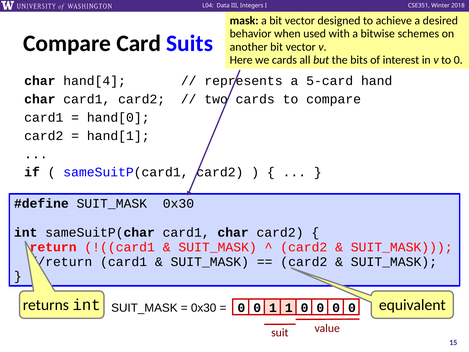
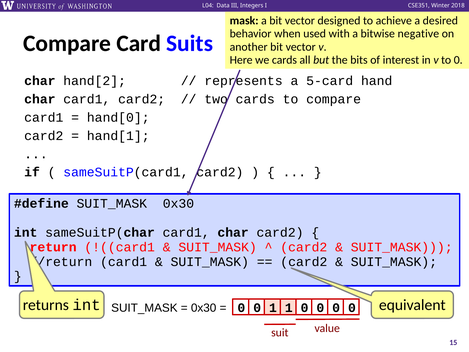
schemes: schemes -> negative
hand[4: hand[4 -> hand[2
